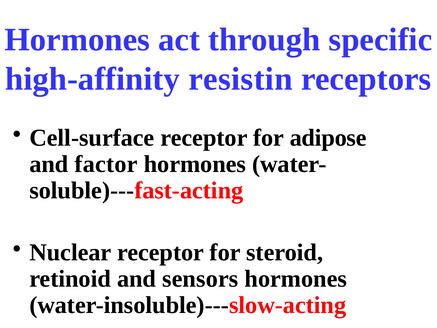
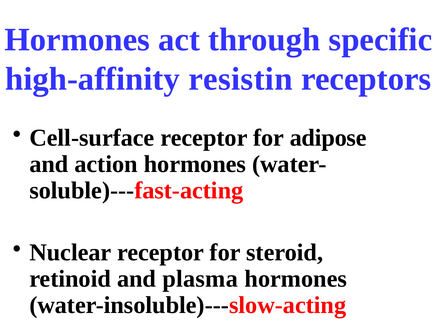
factor: factor -> action
sensors: sensors -> plasma
